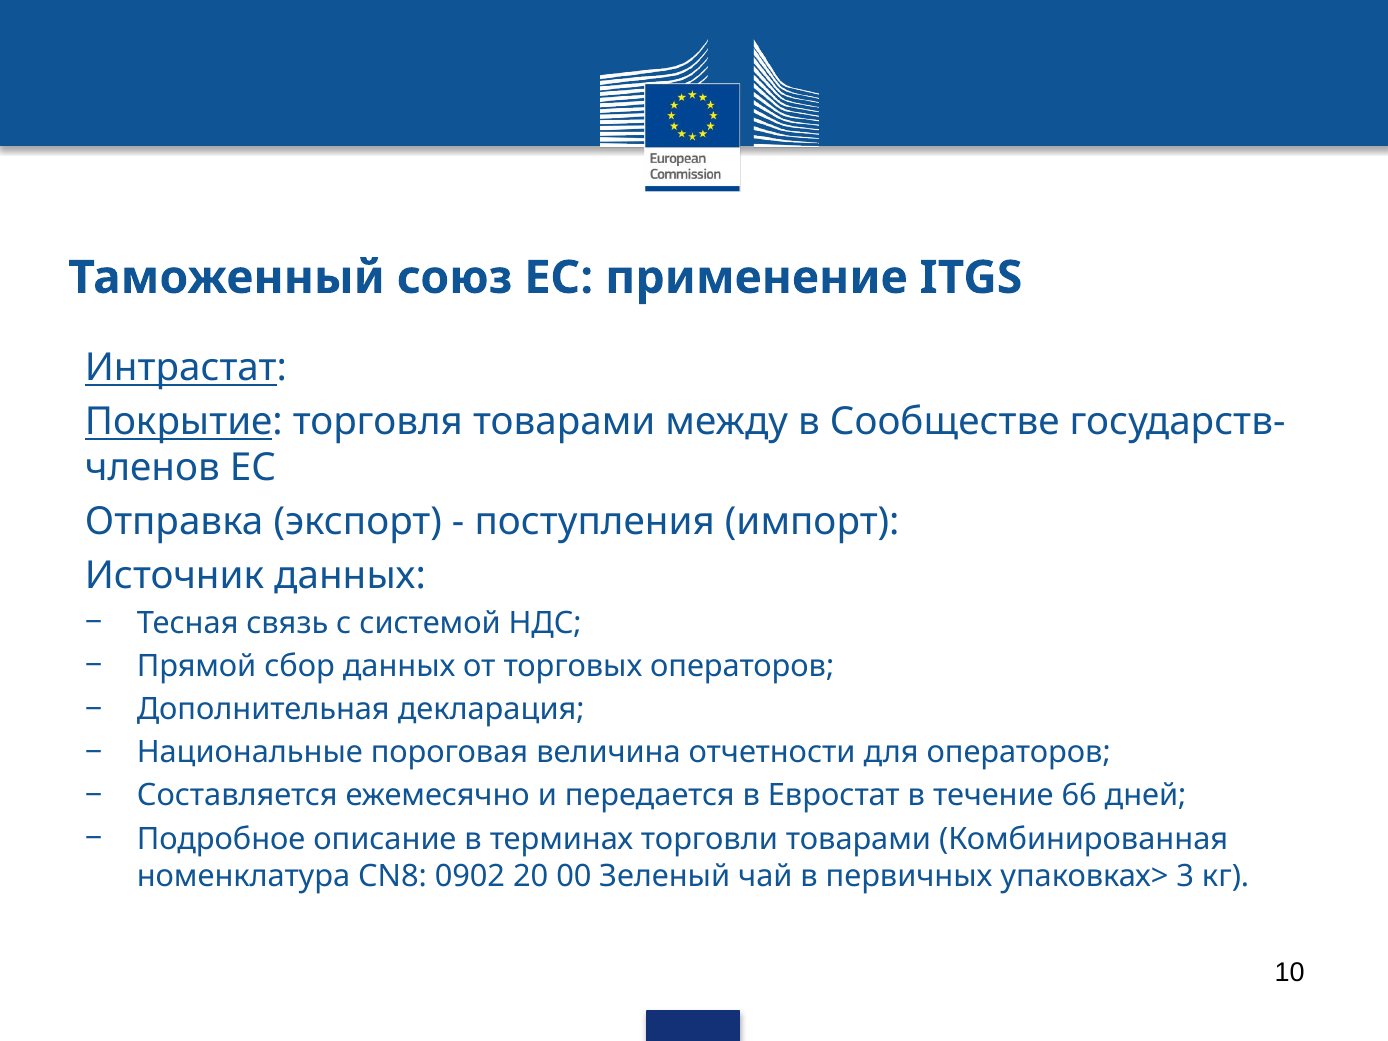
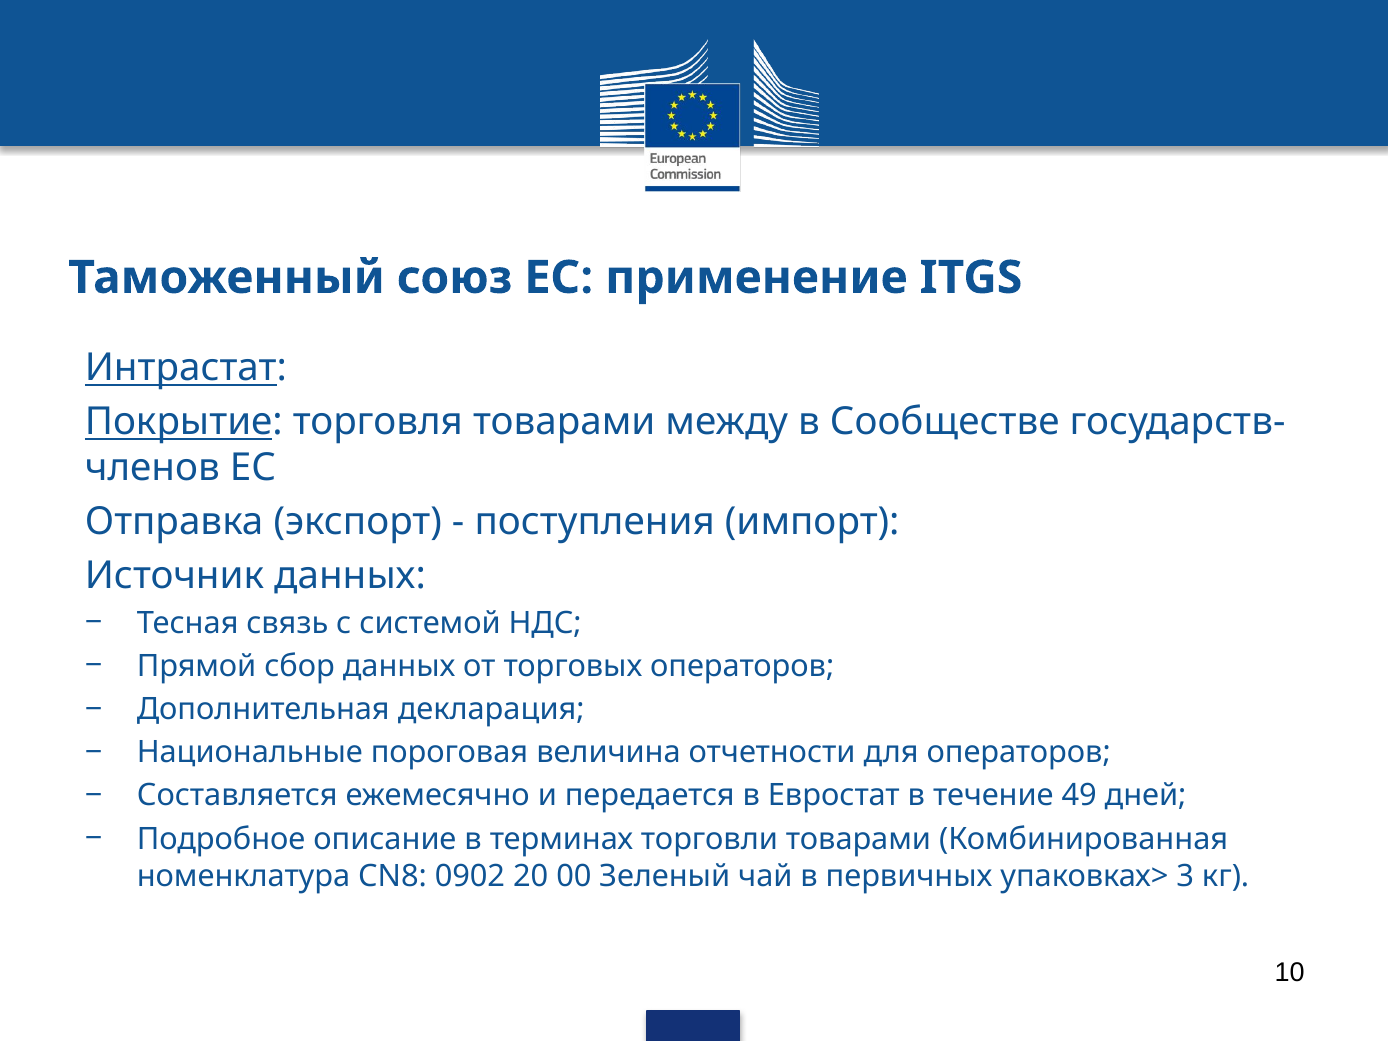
66: 66 -> 49
